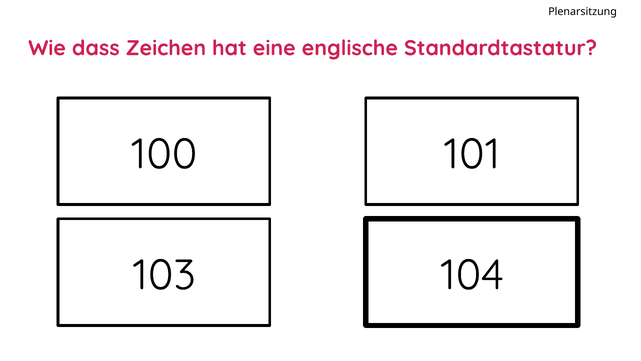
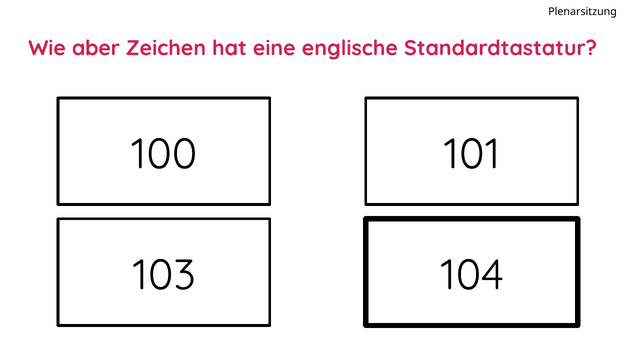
dass: dass -> aber
